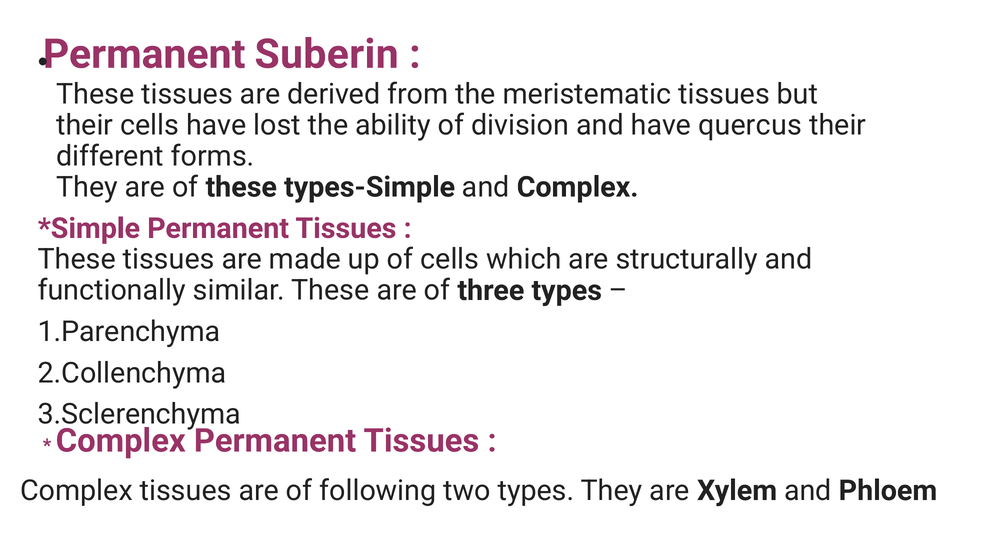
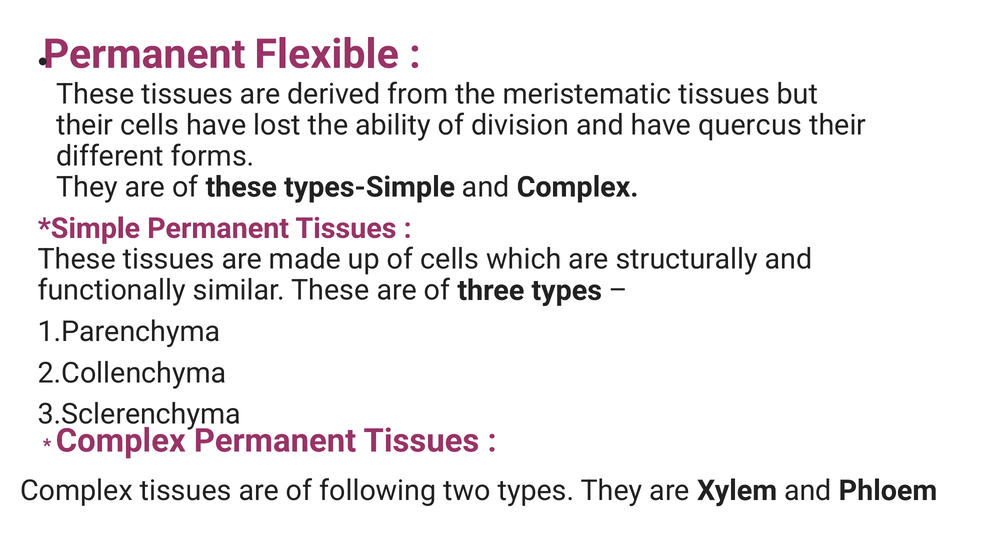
Suberin: Suberin -> Flexible
